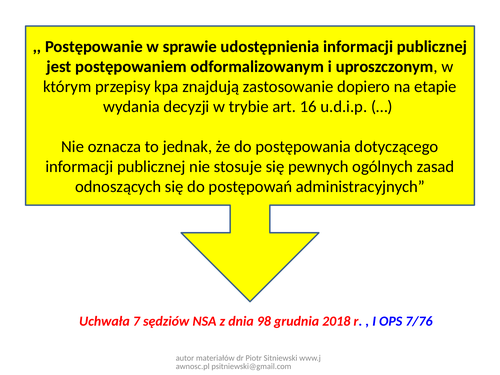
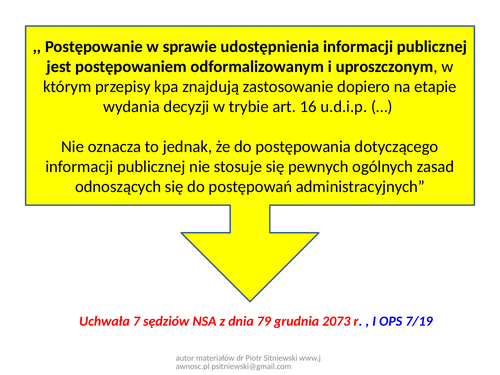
98: 98 -> 79
2018: 2018 -> 2073
7/76: 7/76 -> 7/19
